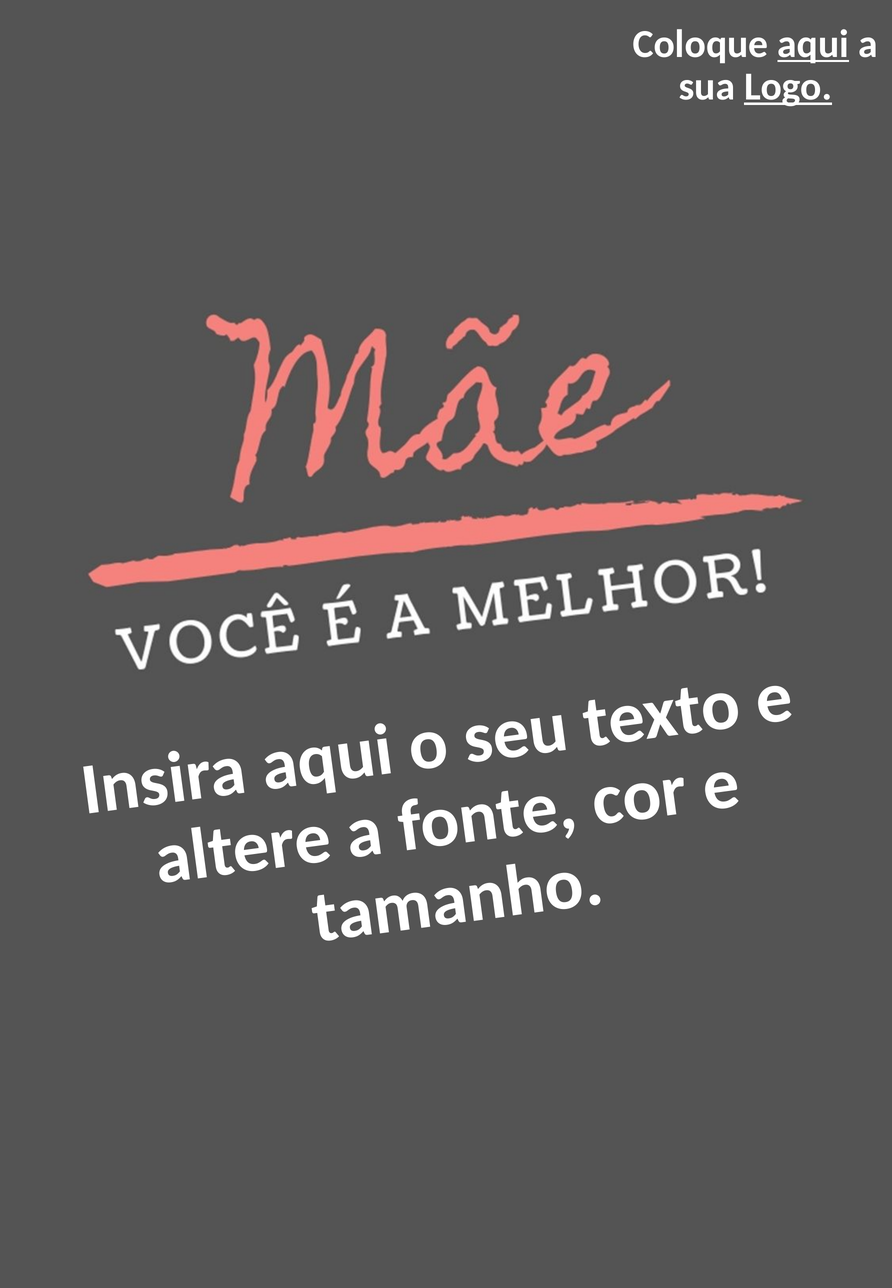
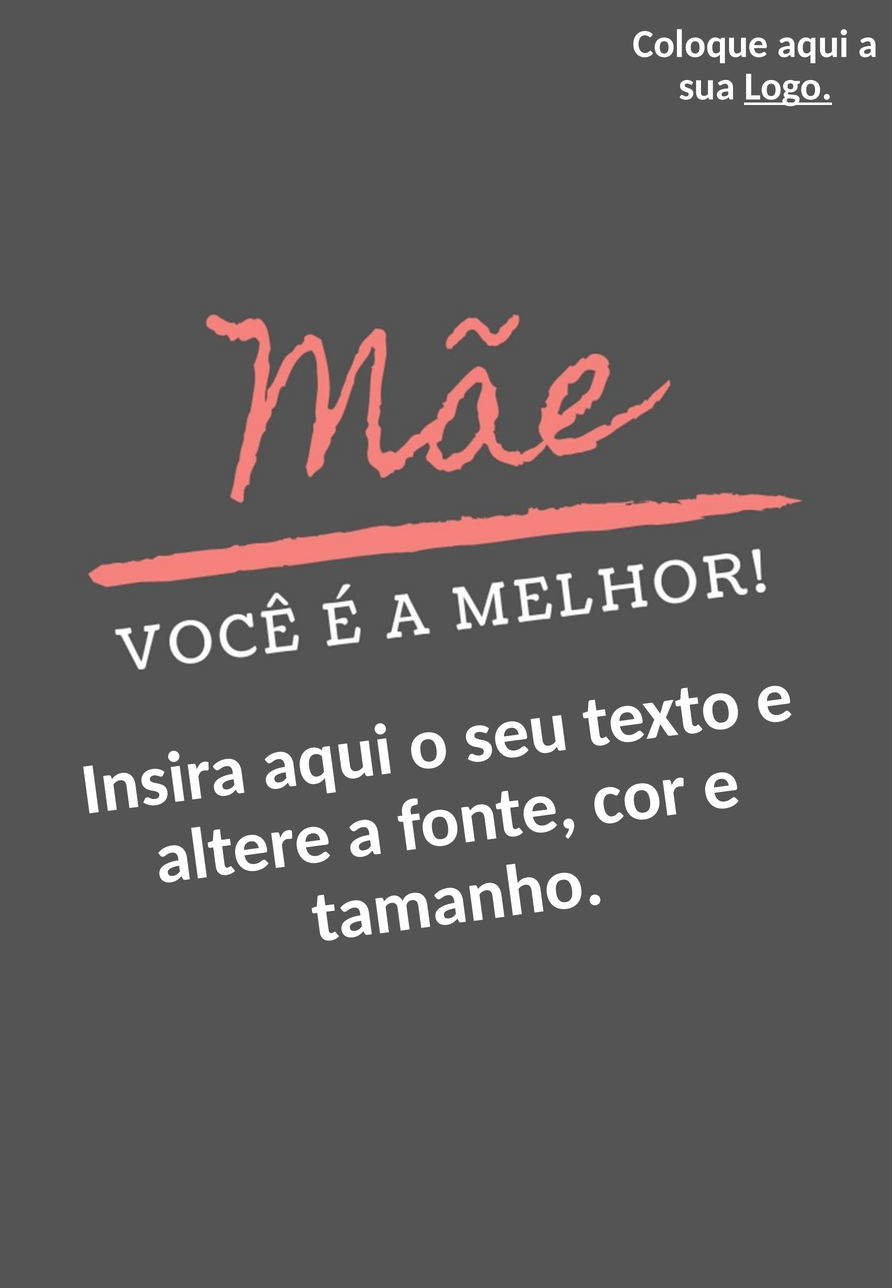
aqui underline: present -> none
